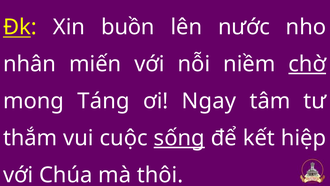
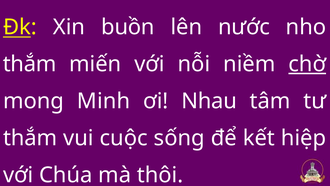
nhân at (30, 64): nhân -> thắm
Táng: Táng -> Minh
Ngay: Ngay -> Nhau
sống underline: present -> none
